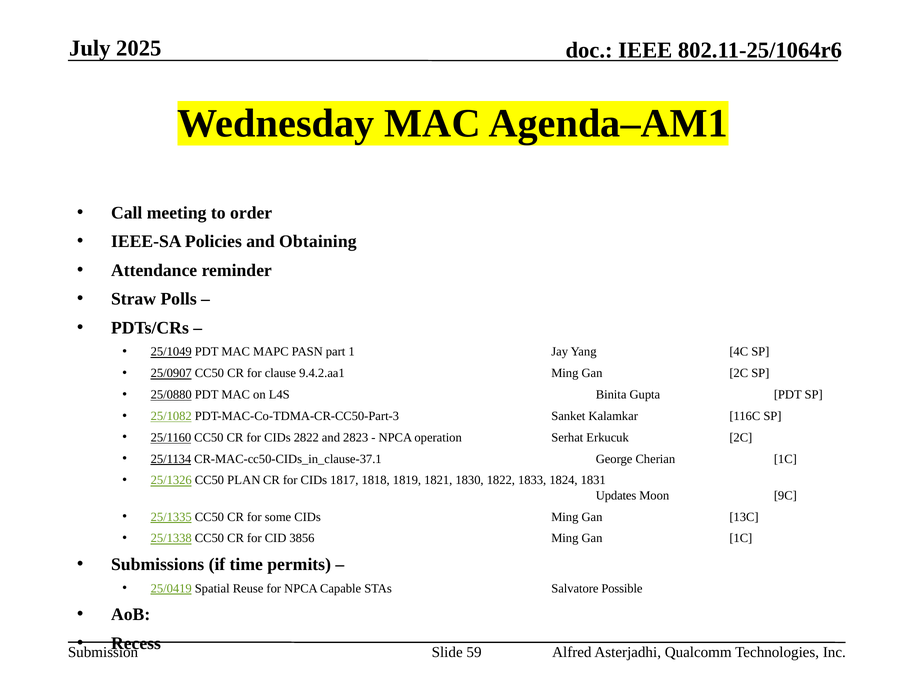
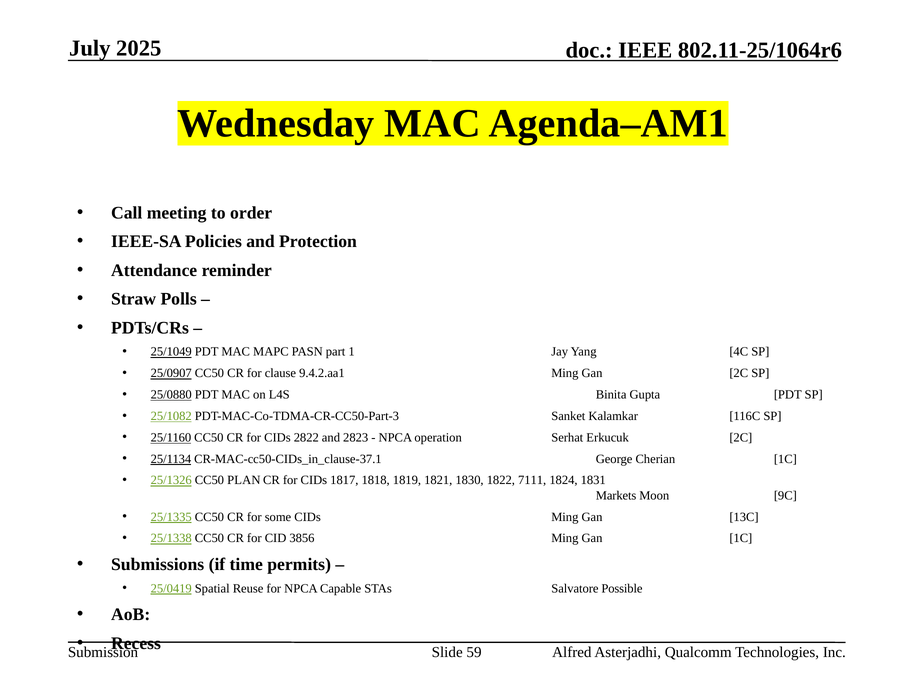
Obtaining: Obtaining -> Protection
1833: 1833 -> 7111
Updates: Updates -> Markets
